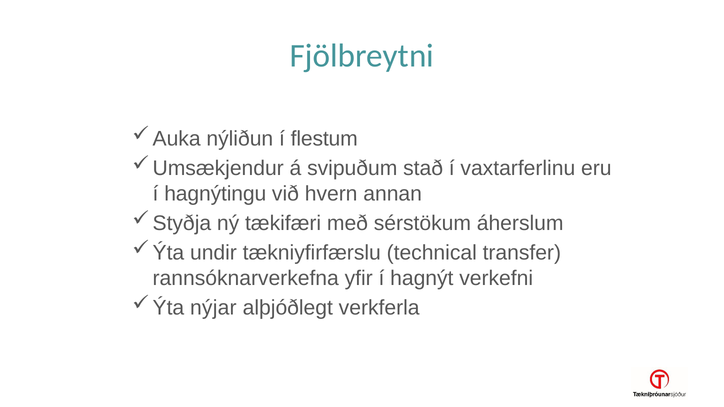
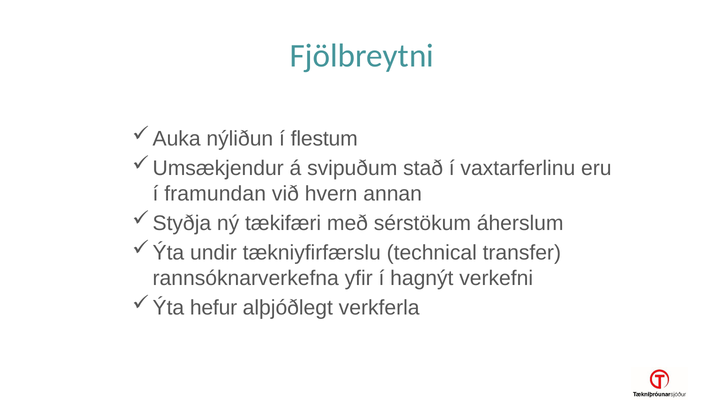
hagnýtingu: hagnýtingu -> framundan
nýjar: nýjar -> hefur
